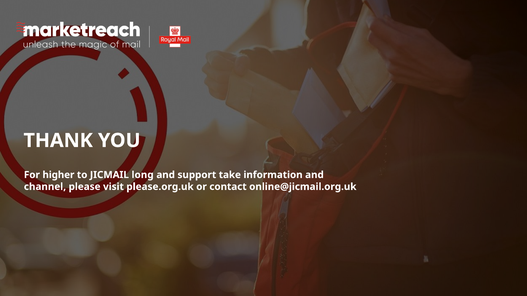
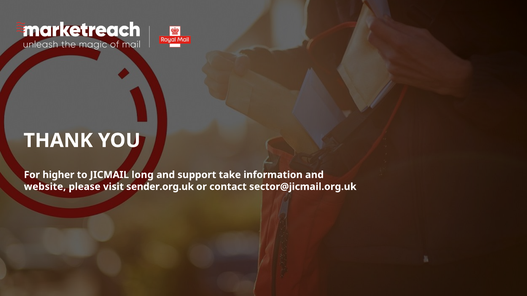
channel: channel -> website
please.org.uk: please.org.uk -> sender.org.uk
online@jicmail.org.uk: online@jicmail.org.uk -> sector@jicmail.org.uk
